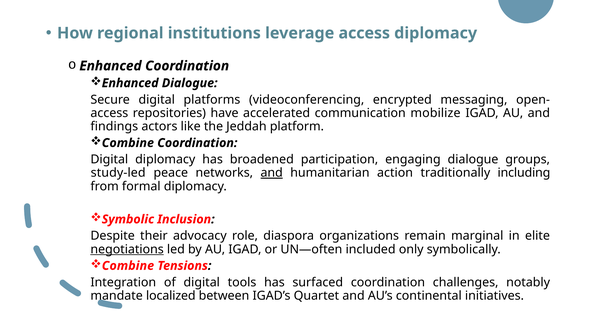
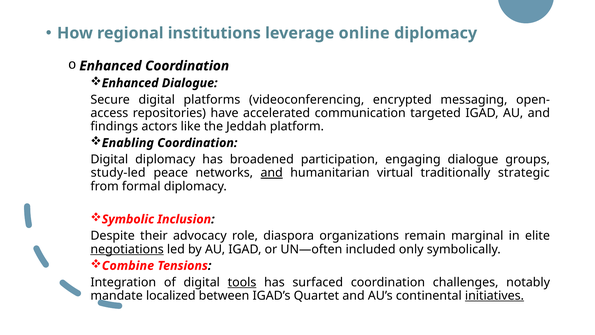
leverage access: access -> online
mobilize: mobilize -> targeted
Combine at (128, 143): Combine -> Enabling
action: action -> virtual
including: including -> strategic
tools underline: none -> present
initiatives underline: none -> present
